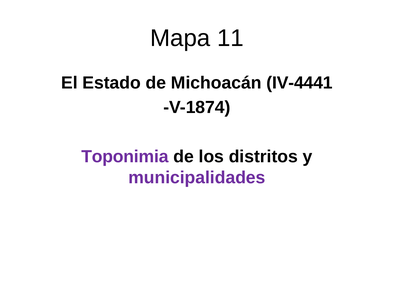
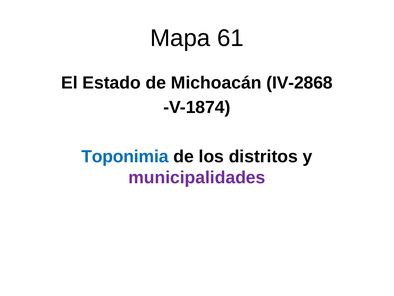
11: 11 -> 61
IV-4441: IV-4441 -> IV-2868
Toponimia colour: purple -> blue
